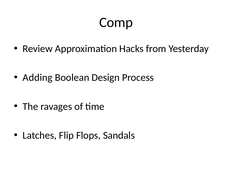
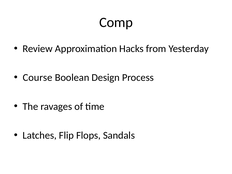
Adding: Adding -> Course
